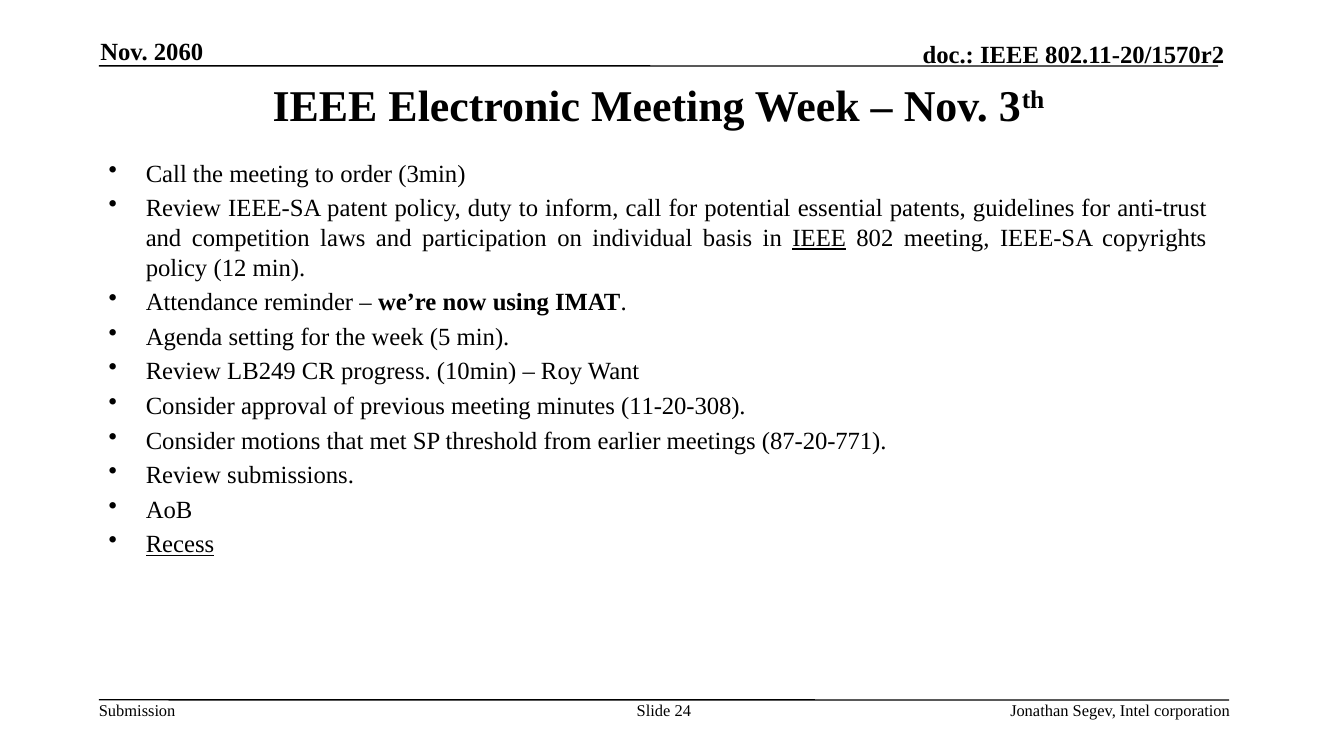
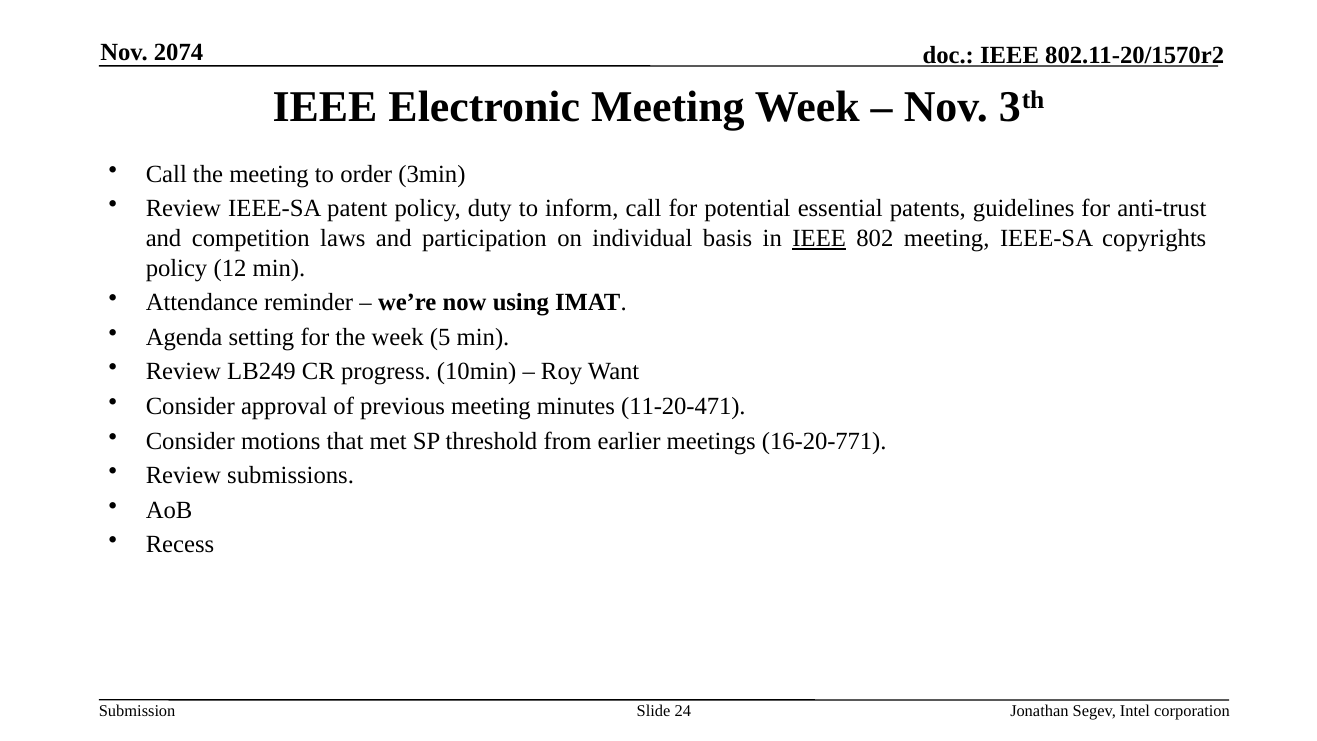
2060: 2060 -> 2074
11-20-308: 11-20-308 -> 11-20-471
87-20-771: 87-20-771 -> 16-20-771
Recess underline: present -> none
